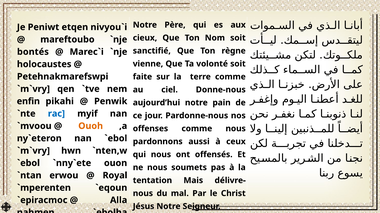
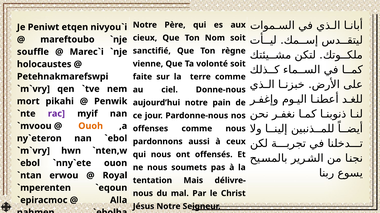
bontés: bontés -> souffle
enfin: enfin -> mort
rac colour: blue -> purple
